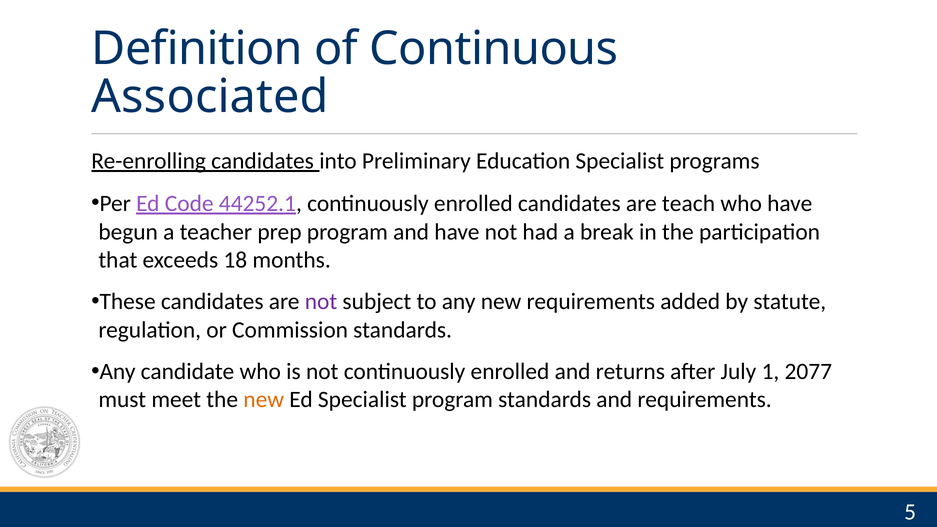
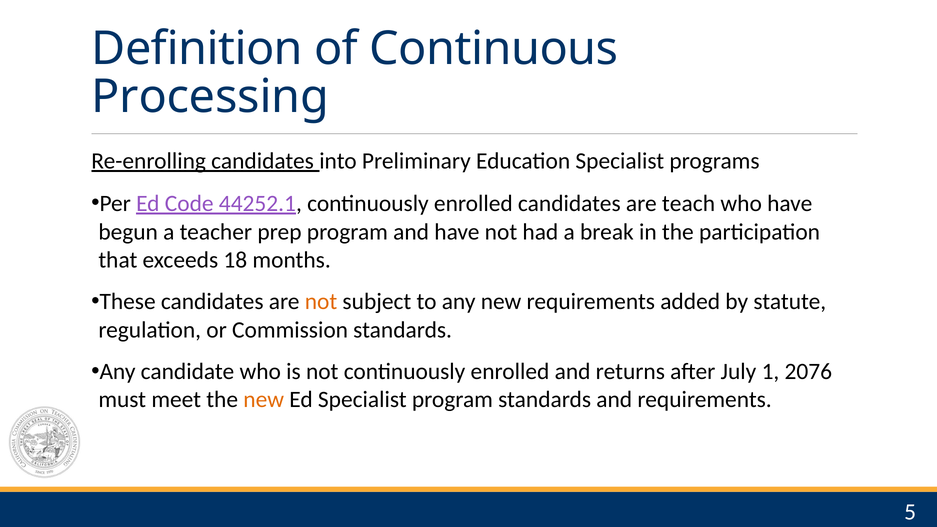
Associated: Associated -> Processing
not at (321, 302) colour: purple -> orange
2077: 2077 -> 2076
